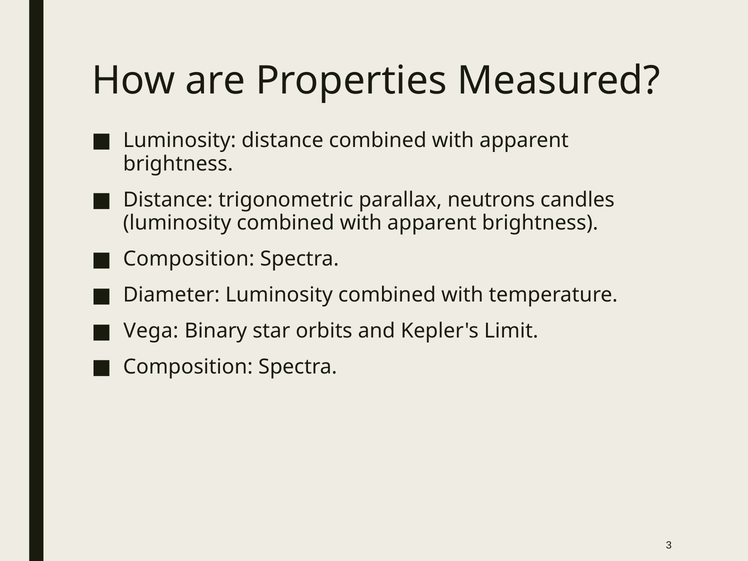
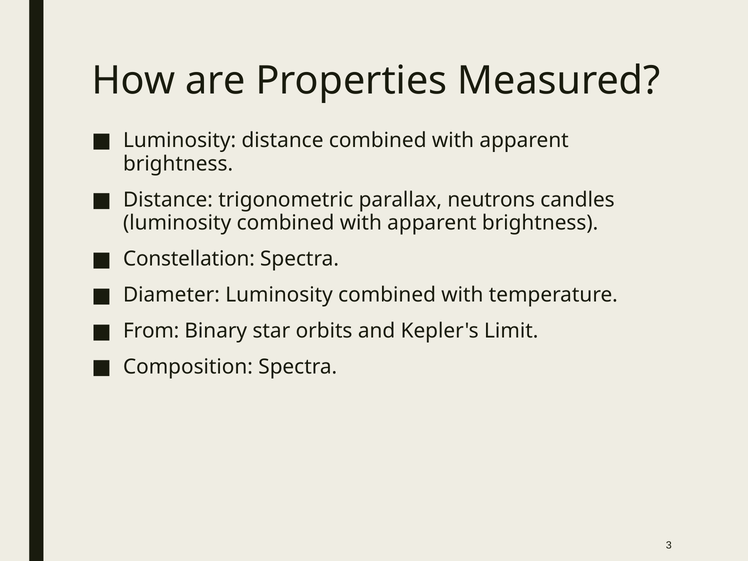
Composition at (189, 259): Composition -> Constellation
Vega: Vega -> From
